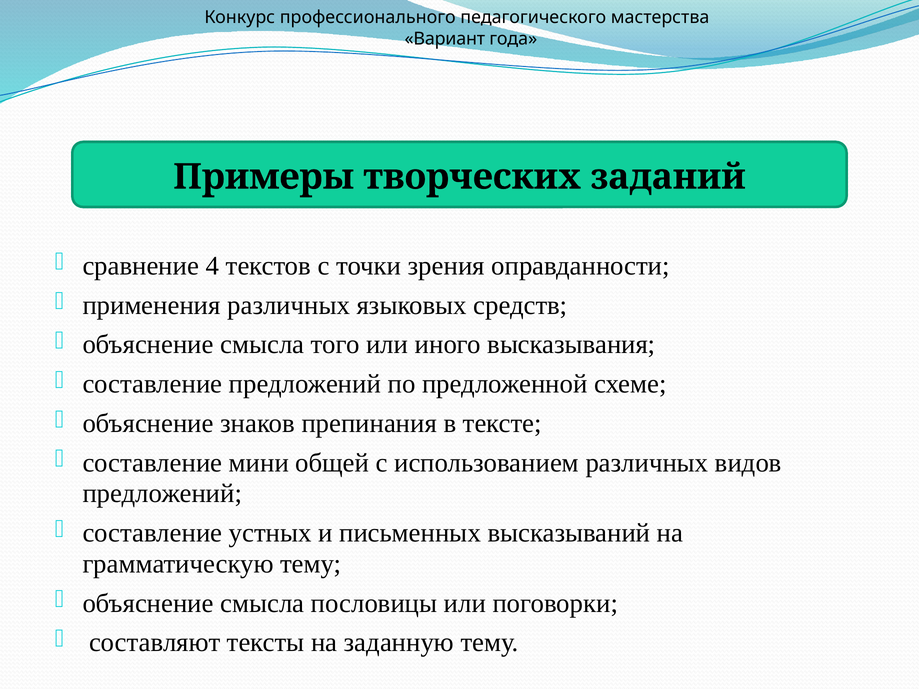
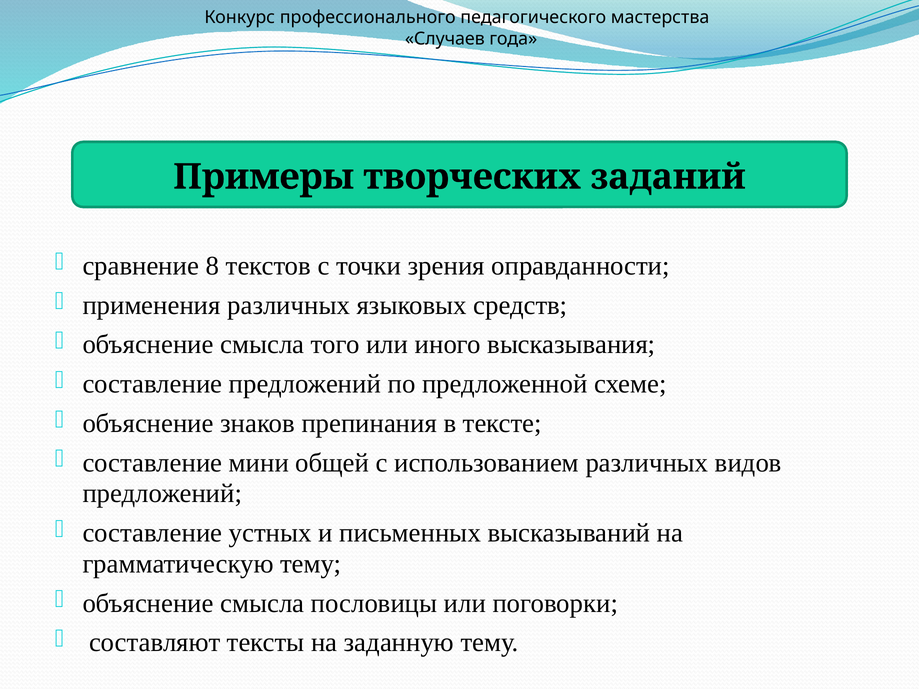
Вариант: Вариант -> Случаев
4: 4 -> 8
